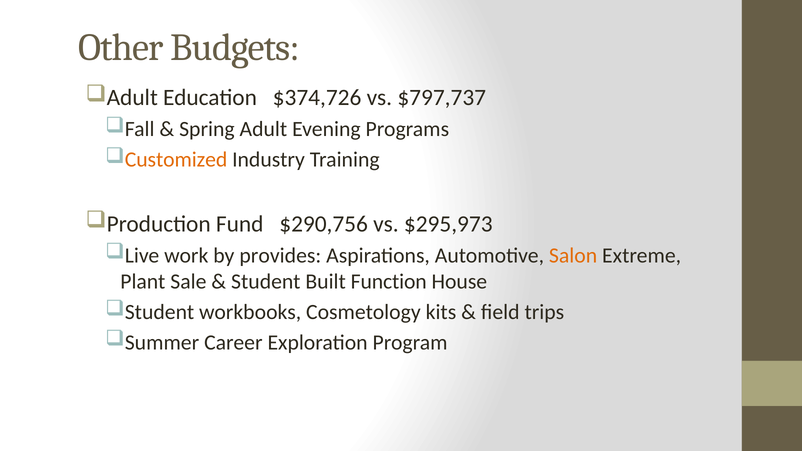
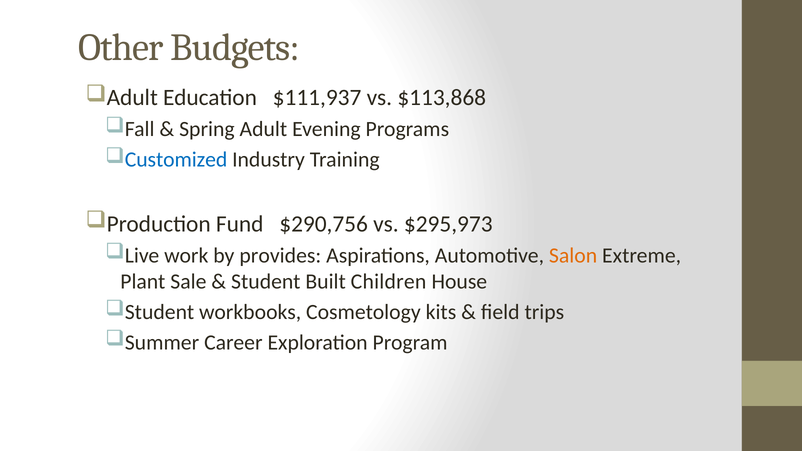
$374,726: $374,726 -> $111,937
$797,737: $797,737 -> $113,868
Customized colour: orange -> blue
Function: Function -> Children
